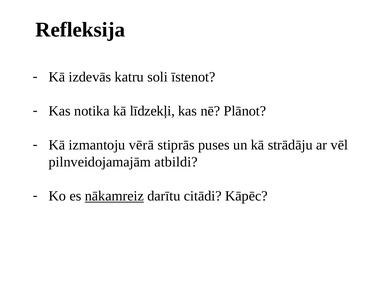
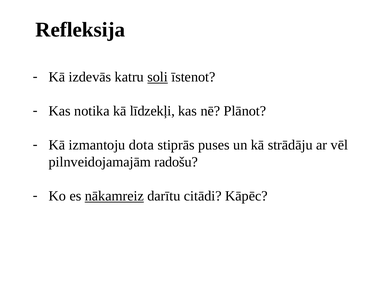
soli underline: none -> present
vērā: vērā -> dota
atbildi: atbildi -> radošu
